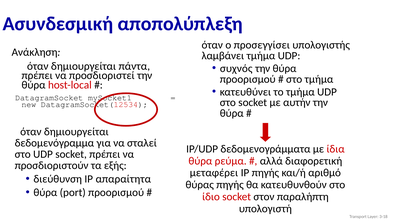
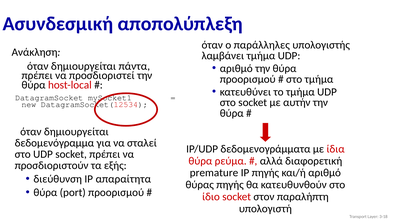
προσεγγίσει: προσεγγίσει -> παράλληλες
συχνός at (236, 68): συχνός -> αριθμό
μεταφέρει: μεταφέρει -> premature
